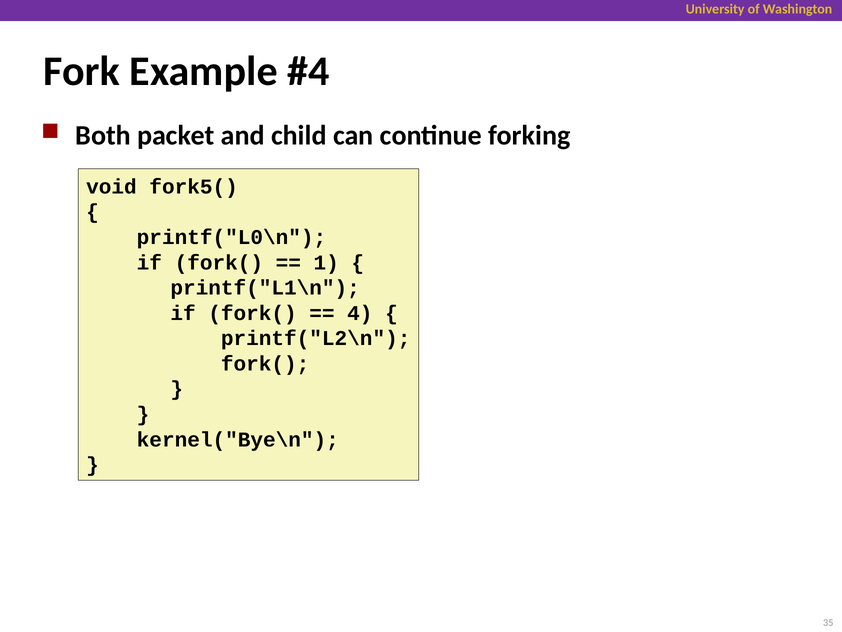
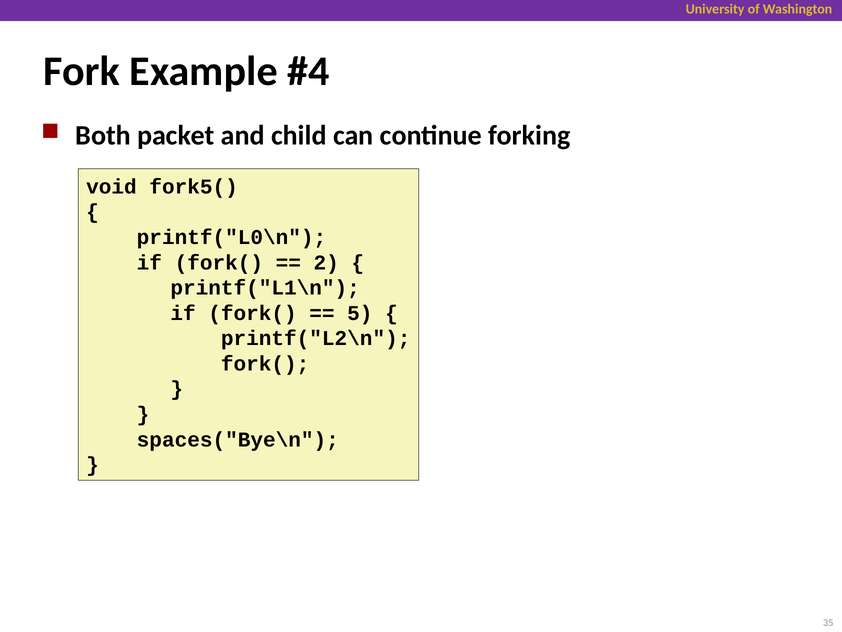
1: 1 -> 2
4: 4 -> 5
kernel("Bye\n: kernel("Bye\n -> spaces("Bye\n
